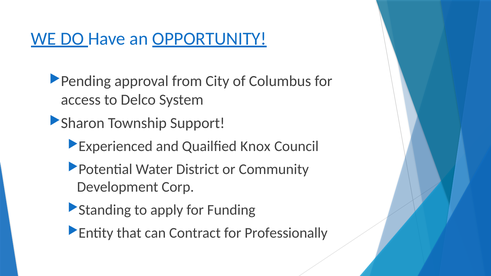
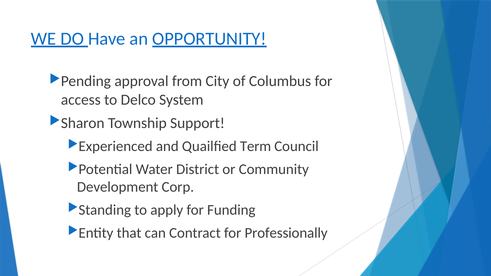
Knox: Knox -> Term
